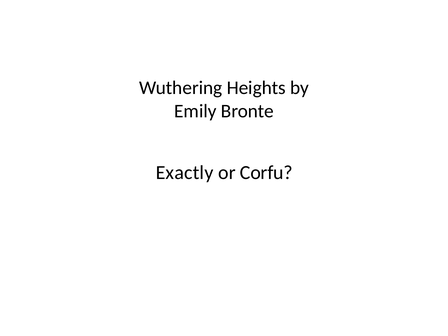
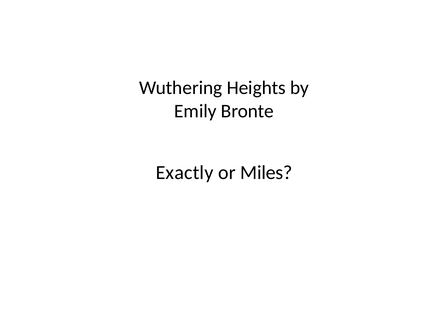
Corfu: Corfu -> Miles
